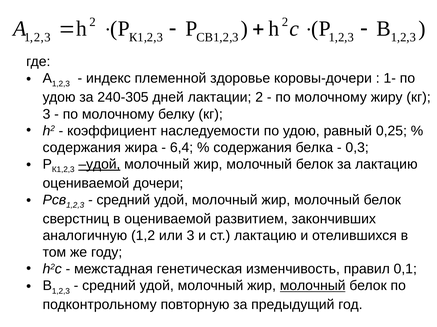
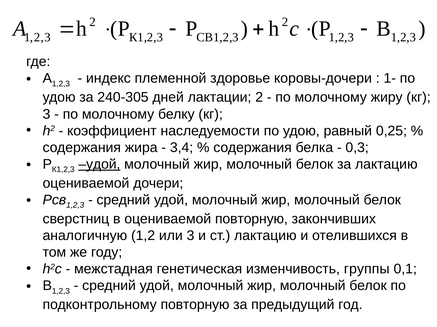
6,4: 6,4 -> 3,4
оцениваемой развитием: развитием -> повторную
правил: правил -> группы
молочный at (313, 286) underline: present -> none
